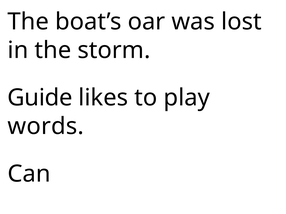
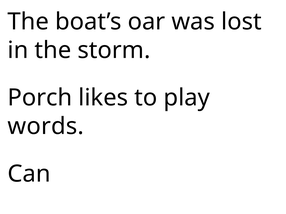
Guide: Guide -> Porch
